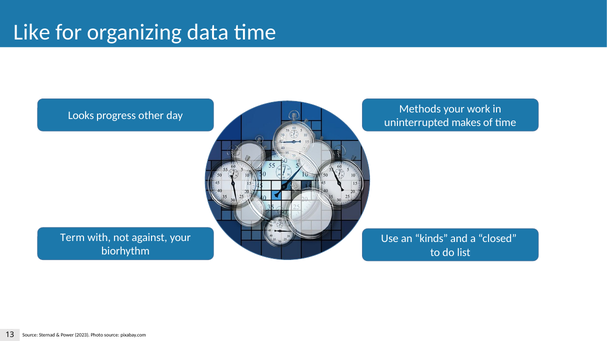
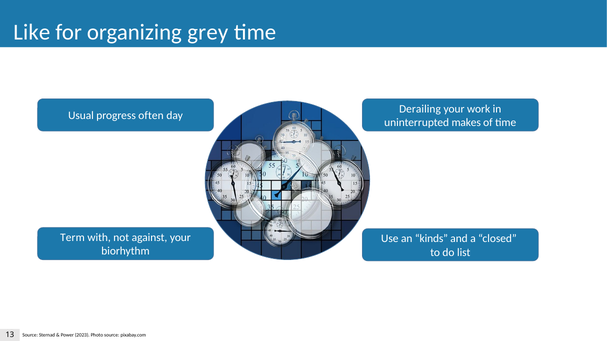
data: data -> grey
Methods: Methods -> Derailing
Looks: Looks -> Usual
other: other -> often
